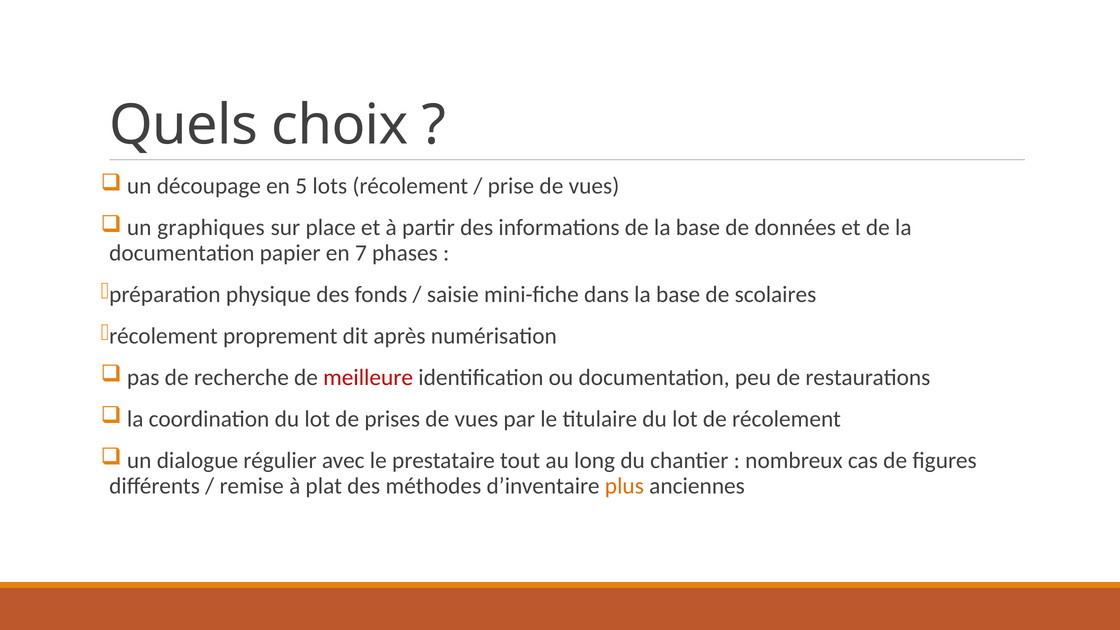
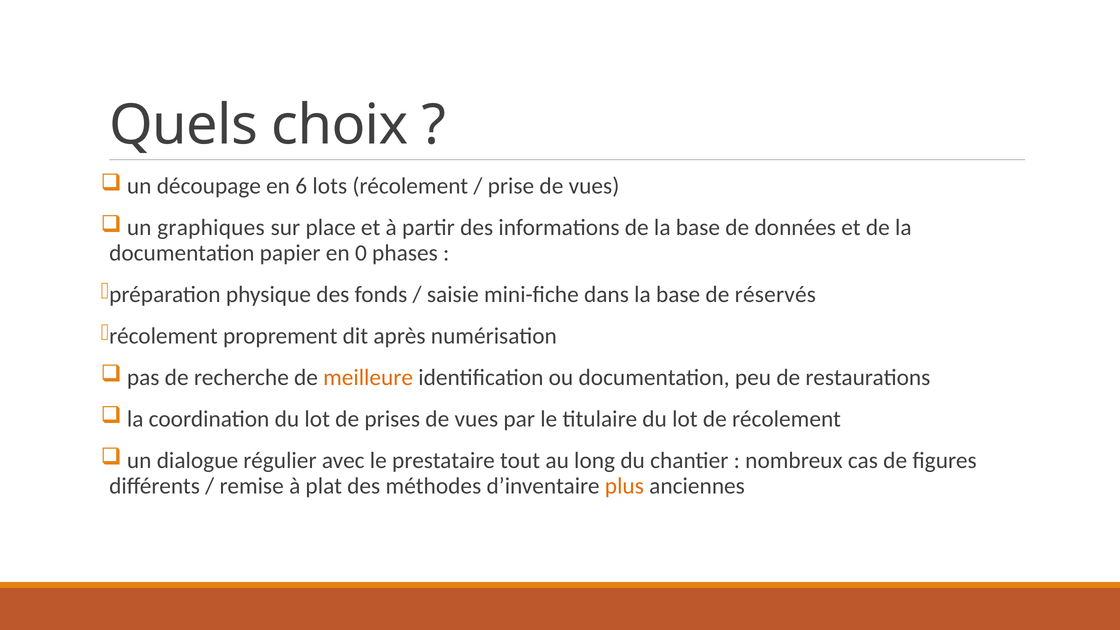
5: 5 -> 6
7: 7 -> 0
scolaires: scolaires -> réservés
meilleure colour: red -> orange
